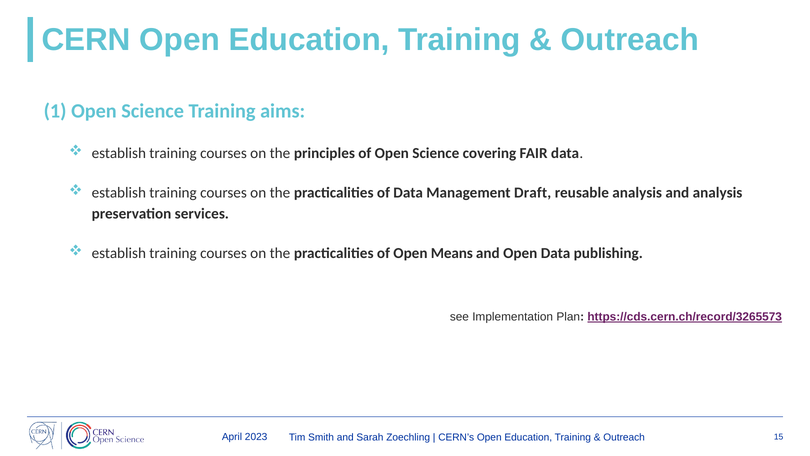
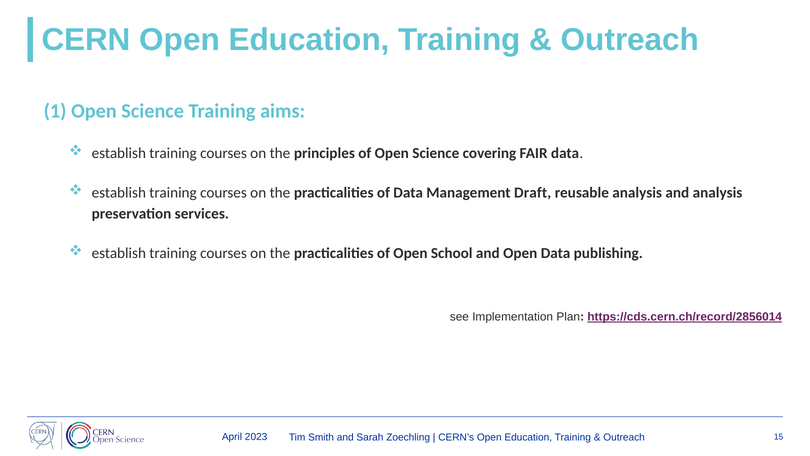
Means: Means -> School
https://cds.cern.ch/record/3265573: https://cds.cern.ch/record/3265573 -> https://cds.cern.ch/record/2856014
